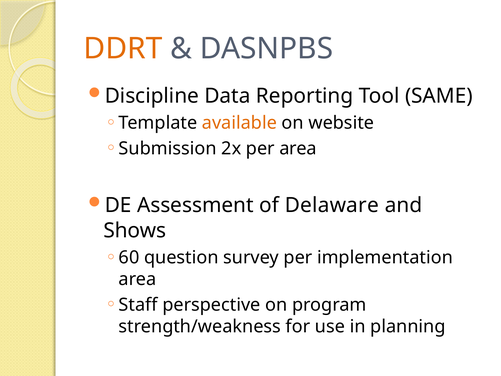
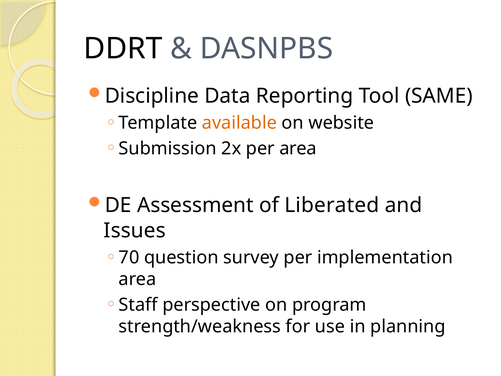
DDRT colour: orange -> black
Delaware: Delaware -> Liberated
Shows: Shows -> Issues
60: 60 -> 70
